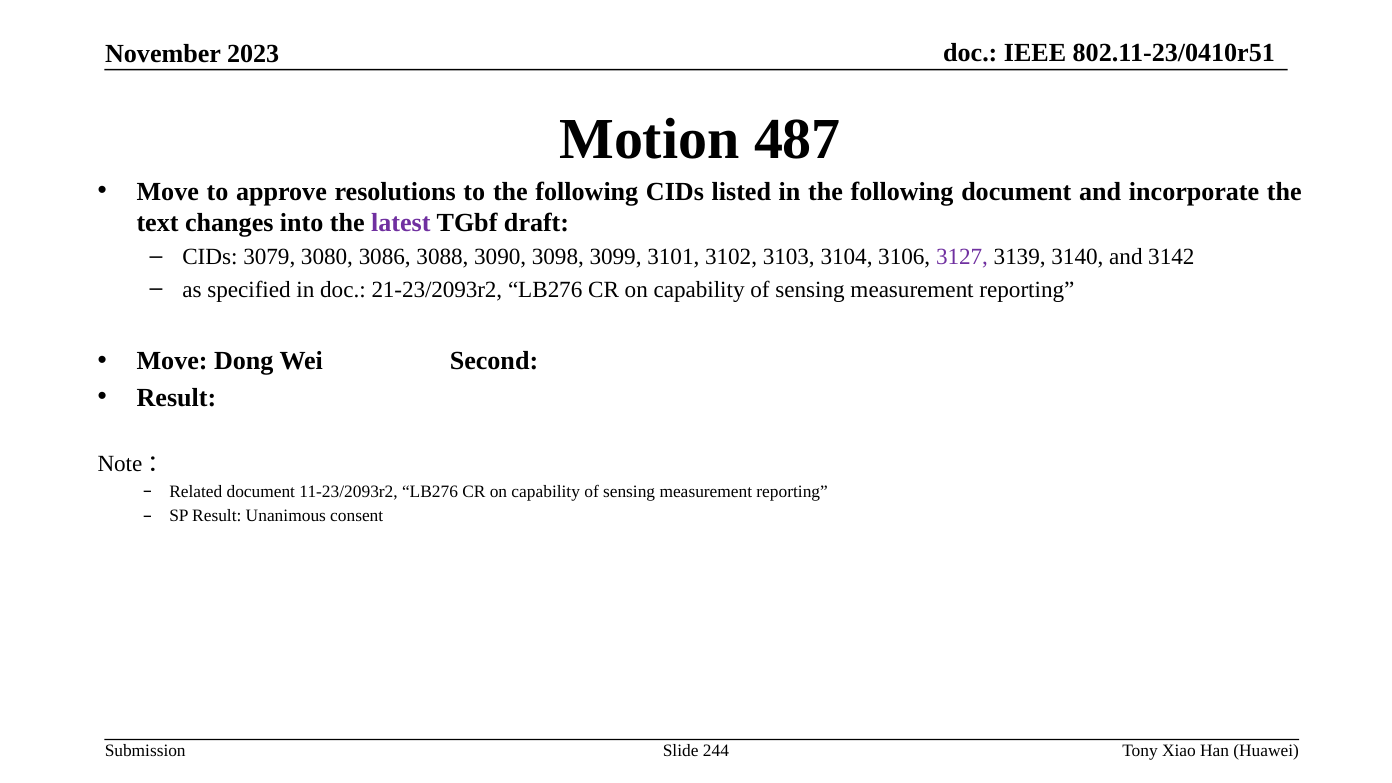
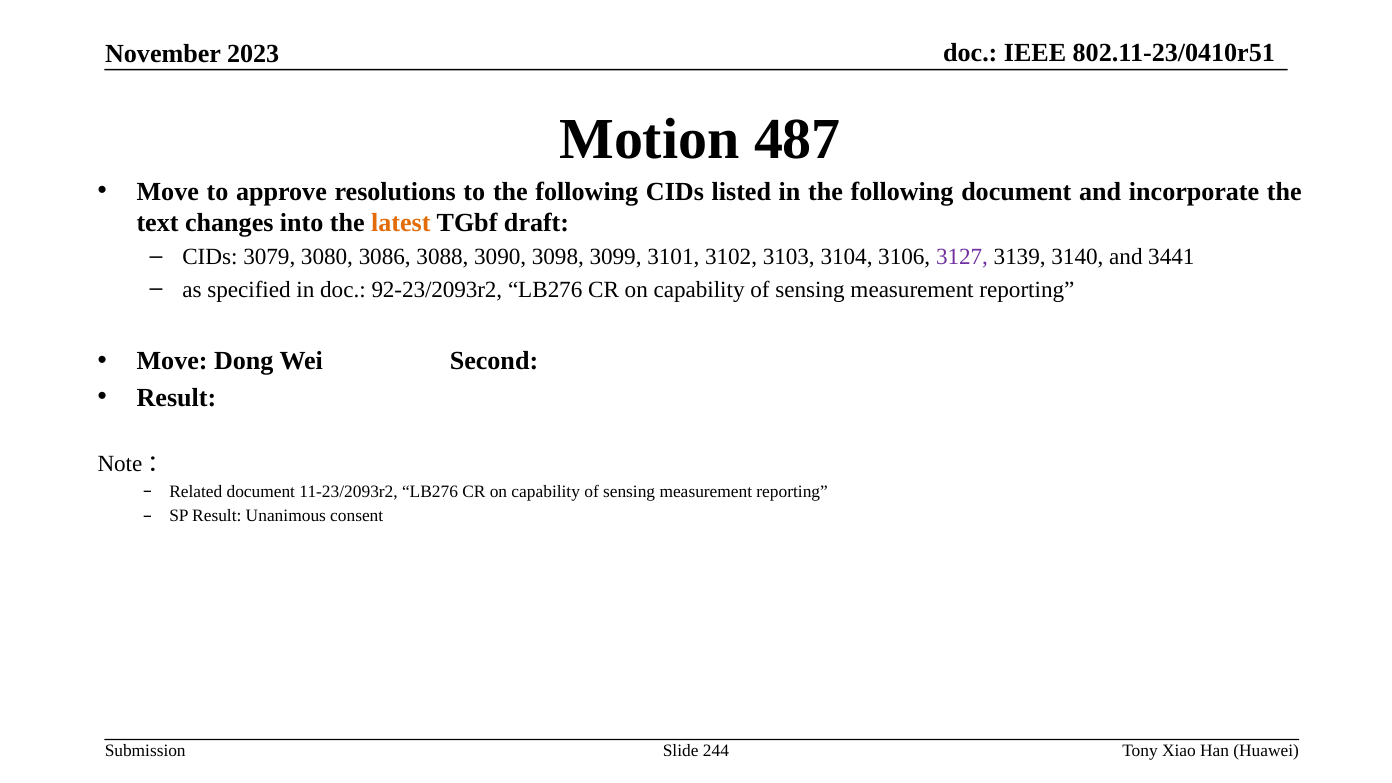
latest colour: purple -> orange
3142: 3142 -> 3441
21-23/2093r2: 21-23/2093r2 -> 92-23/2093r2
